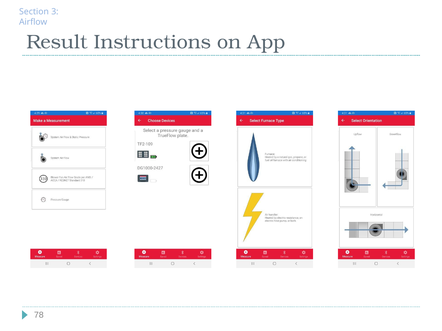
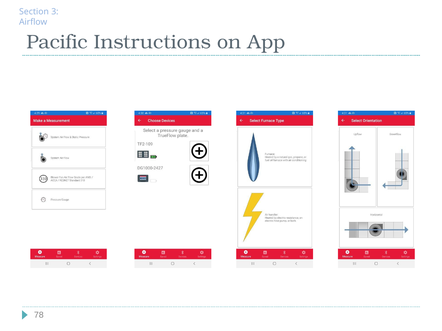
Result: Result -> Pacific
